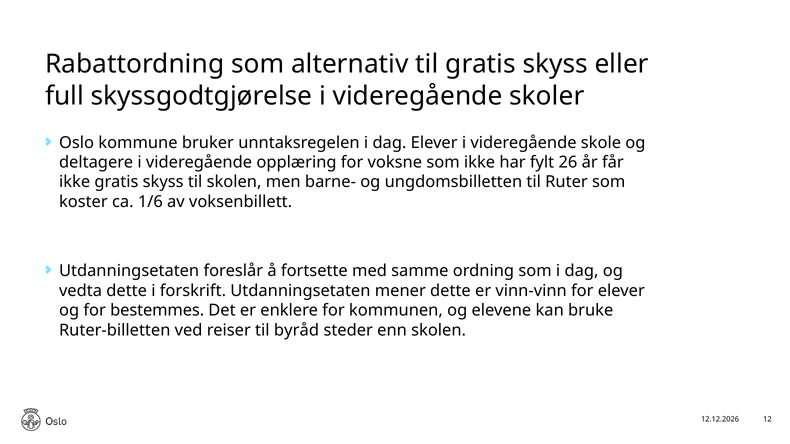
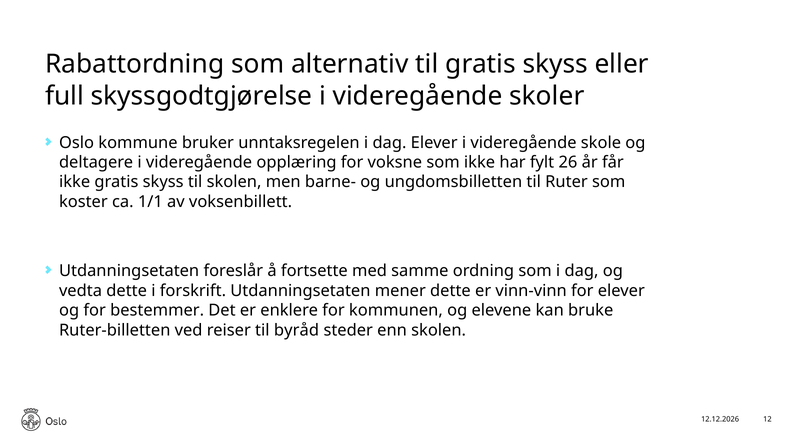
1/6: 1/6 -> 1/1
bestemmes: bestemmes -> bestemmer
